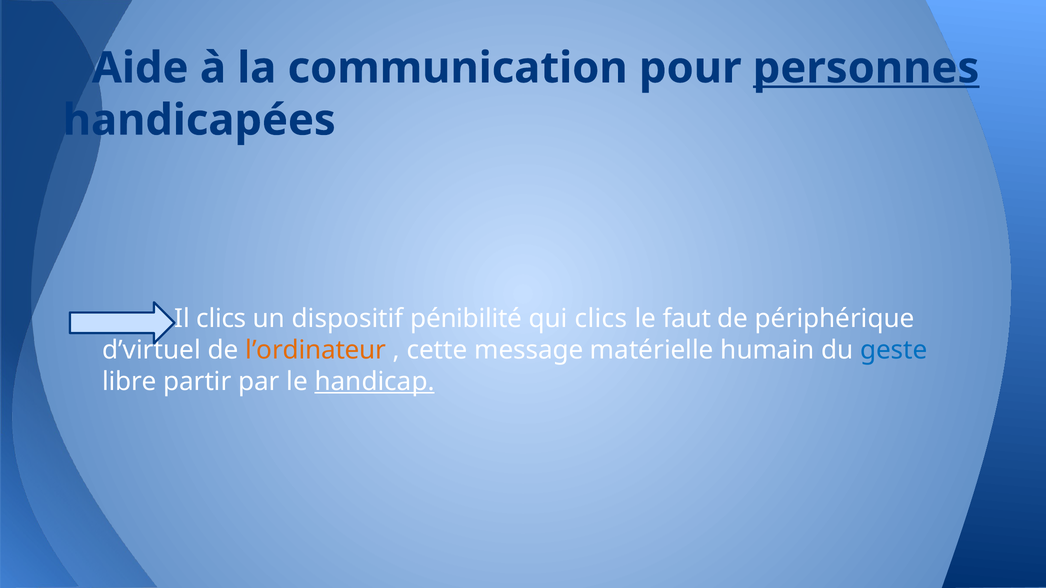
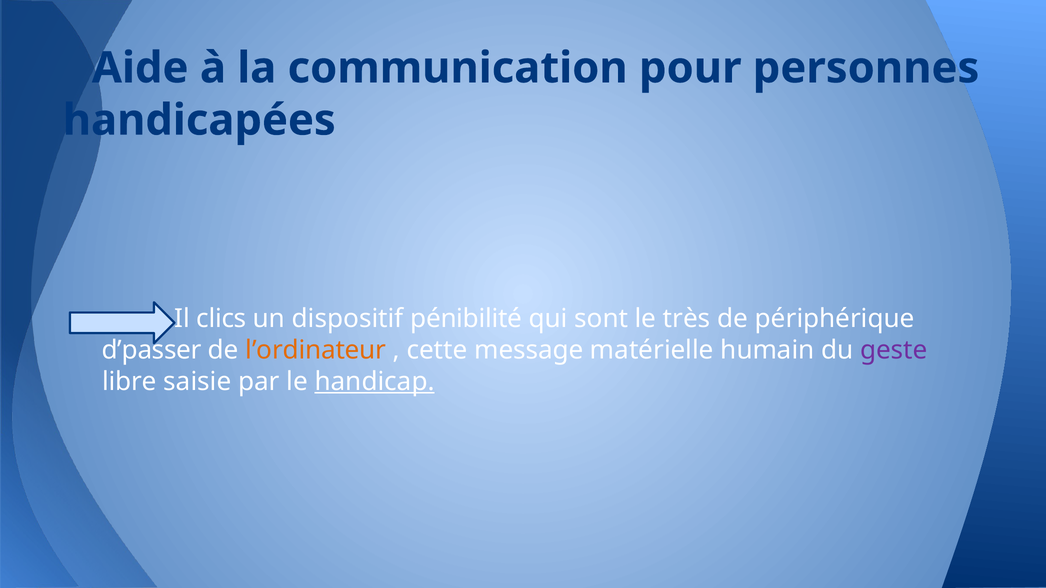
personnes underline: present -> none
qui clics: clics -> sont
faut: faut -> très
d’virtuel: d’virtuel -> d’passer
geste colour: blue -> purple
partir: partir -> saisie
